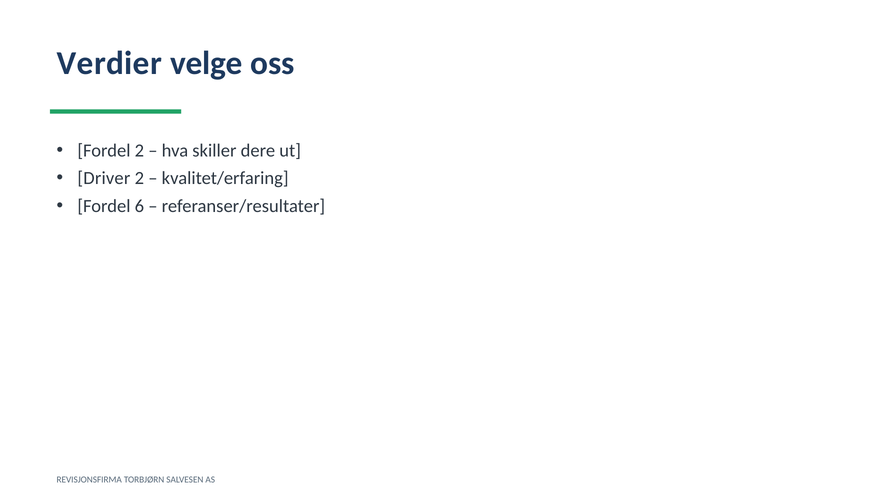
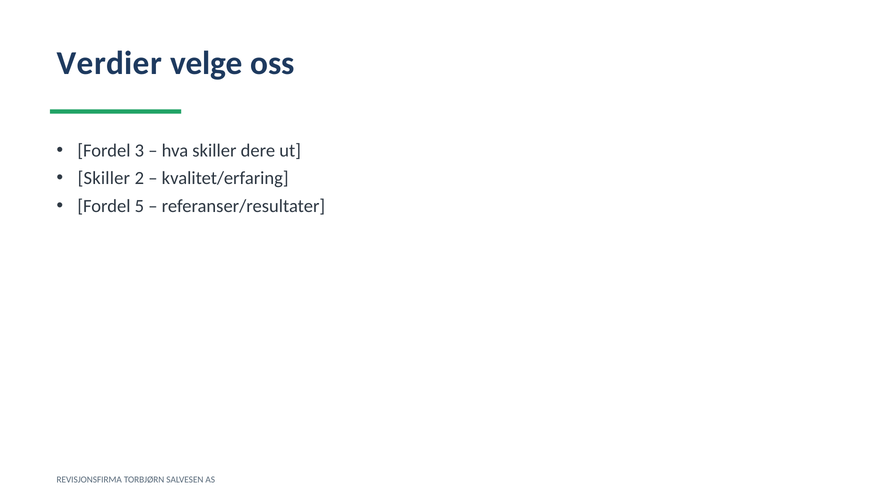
Fordel 2: 2 -> 3
Driver at (104, 178): Driver -> Skiller
6: 6 -> 5
